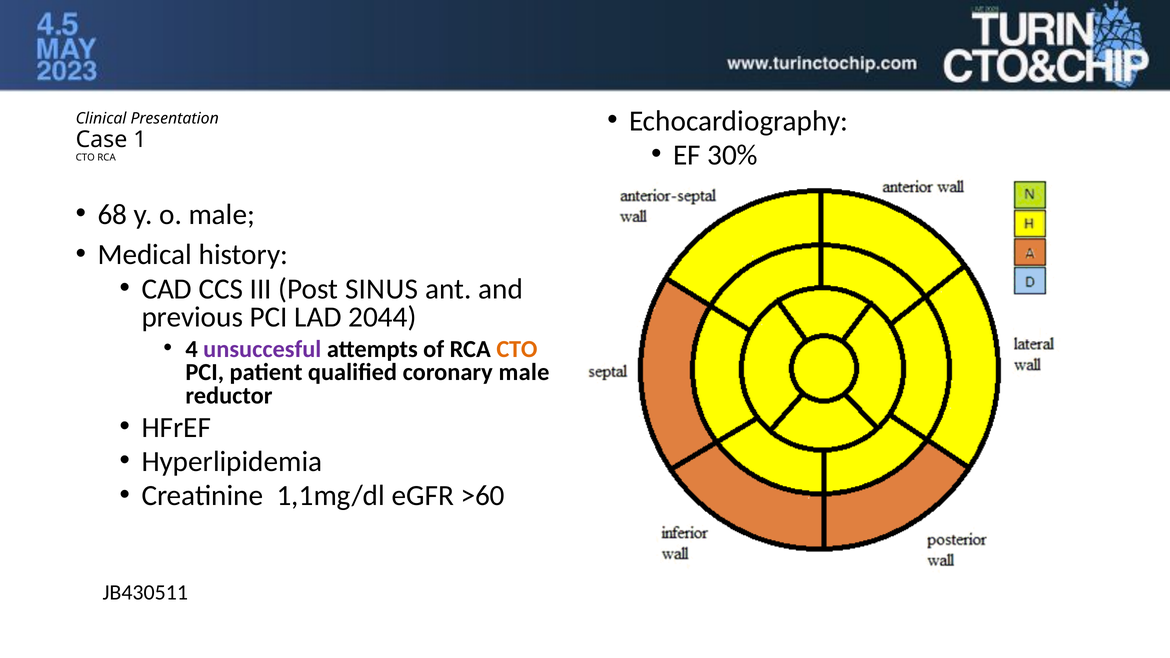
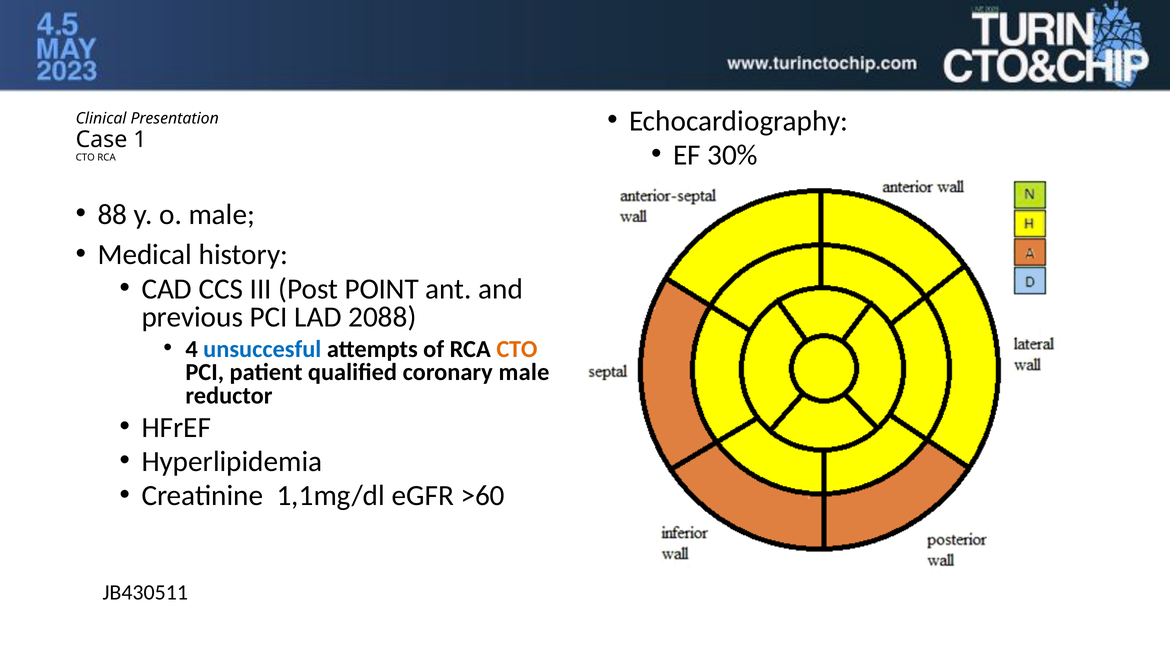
68: 68 -> 88
SINUS: SINUS -> POINT
2044: 2044 -> 2088
unsuccesful colour: purple -> blue
